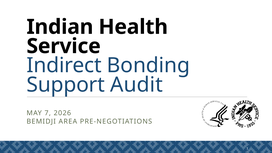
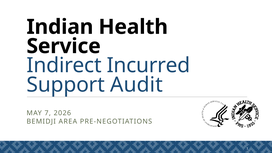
Bonding: Bonding -> Incurred
